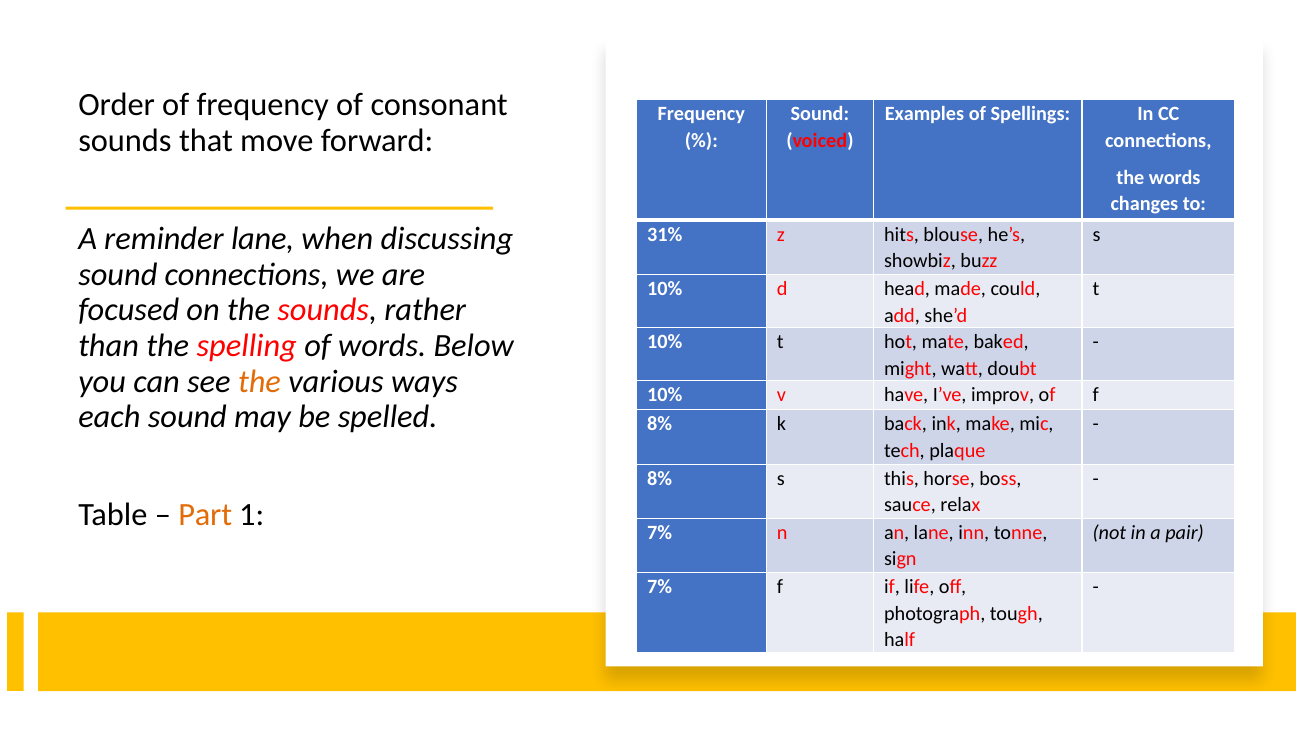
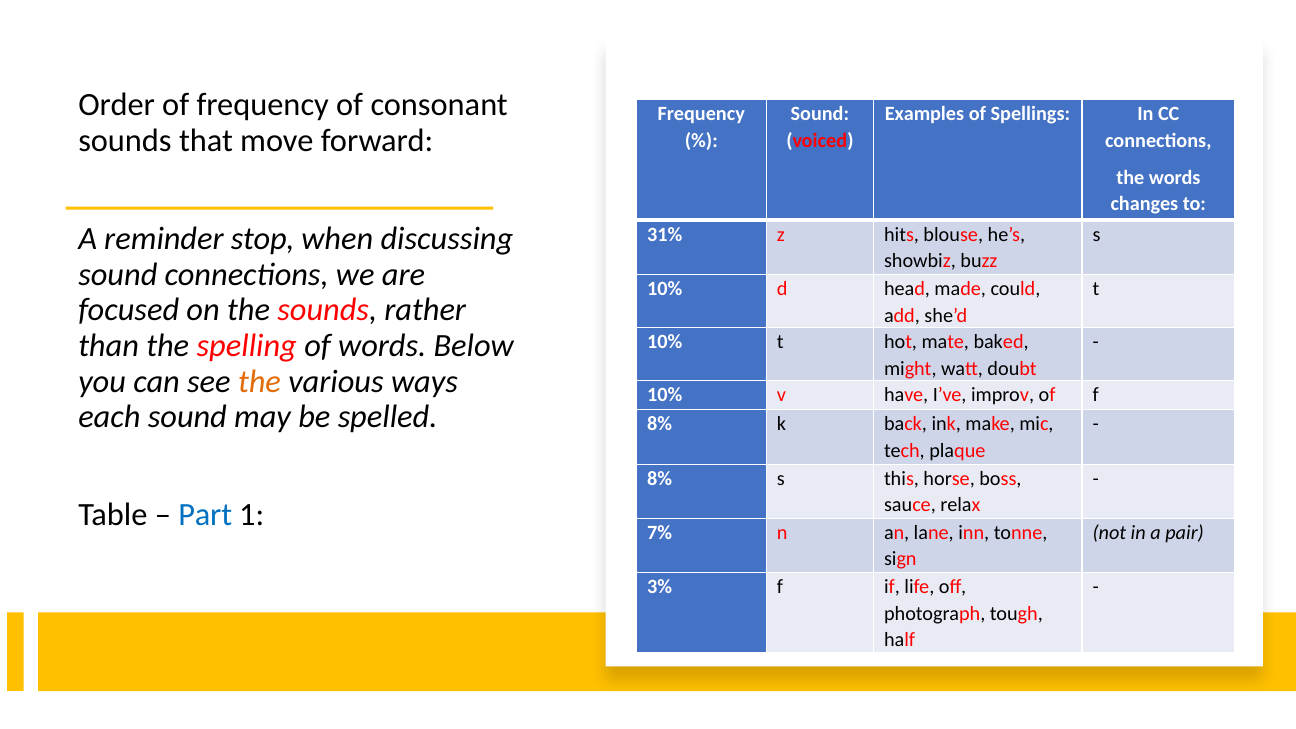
reminder lane: lane -> stop
Part colour: orange -> blue
7% at (660, 587): 7% -> 3%
